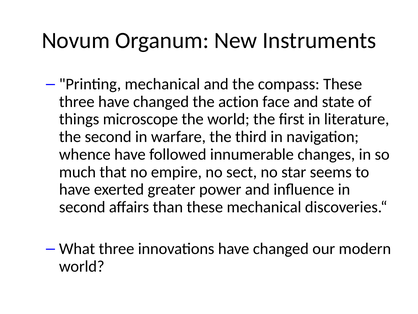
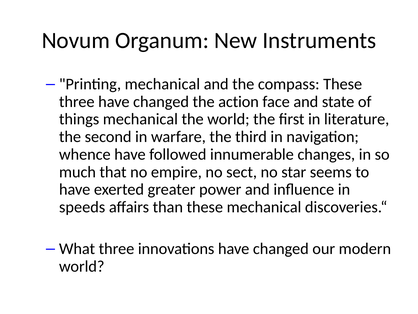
things microscope: microscope -> mechanical
second at (82, 207): second -> speeds
